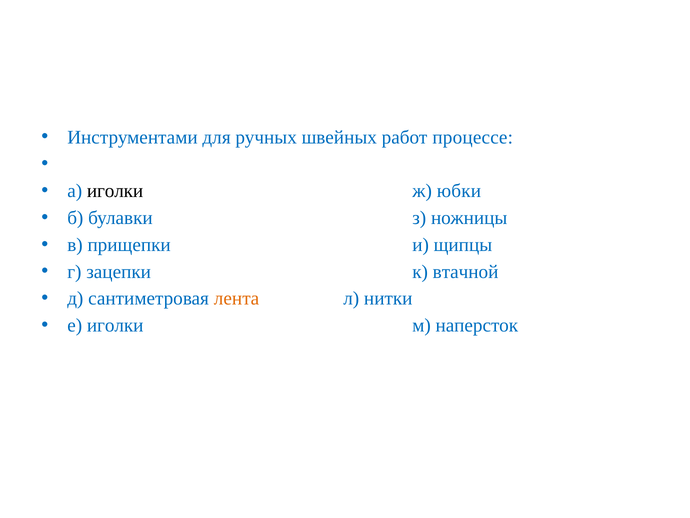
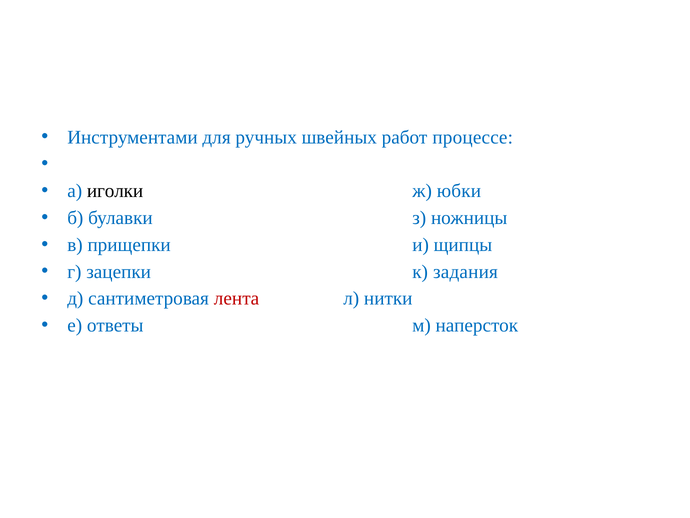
втачной: втачной -> задания
лента colour: orange -> red
е иголки: иголки -> ответы
